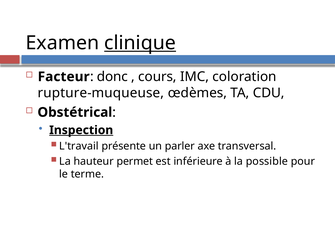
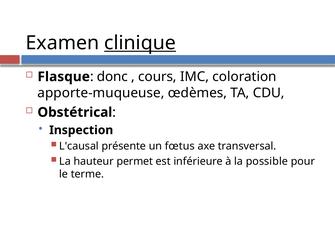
Facteur: Facteur -> Flasque
rupture-muqueuse: rupture-muqueuse -> apporte-muqueuse
Inspection underline: present -> none
L'travail: L'travail -> L'causal
parler: parler -> fœtus
